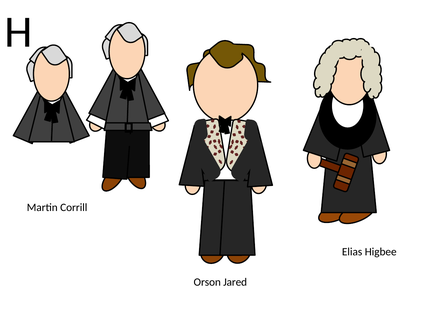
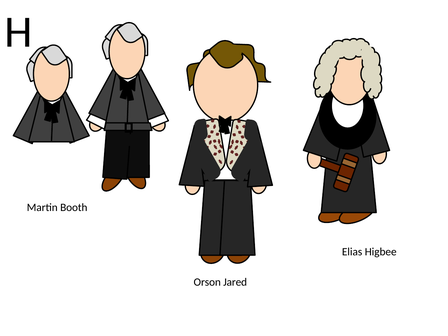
Corrill: Corrill -> Booth
